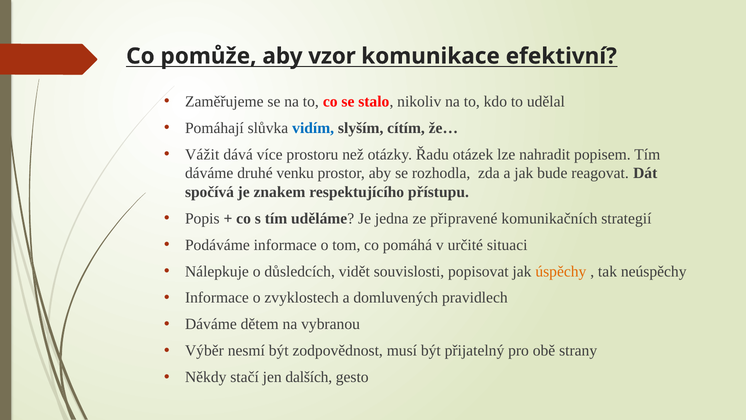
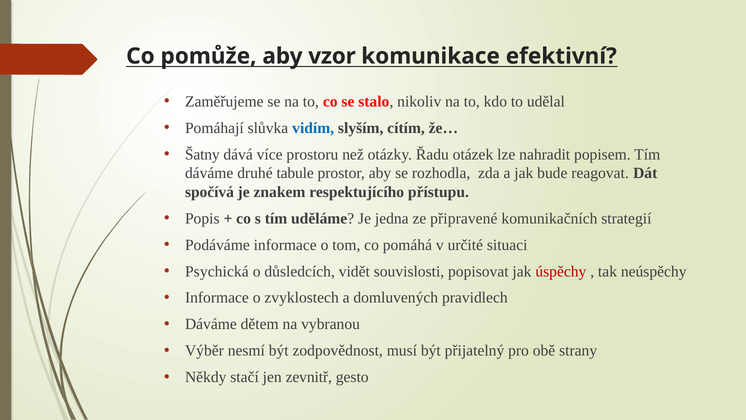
Vážit: Vážit -> Šatny
venku: venku -> tabule
Nálepkuje: Nálepkuje -> Psychická
úspěchy colour: orange -> red
dalších: dalších -> zevnitř
